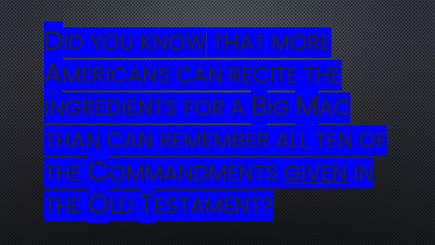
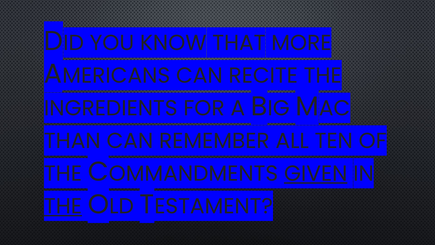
THE at (63, 206) underline: none -> present
